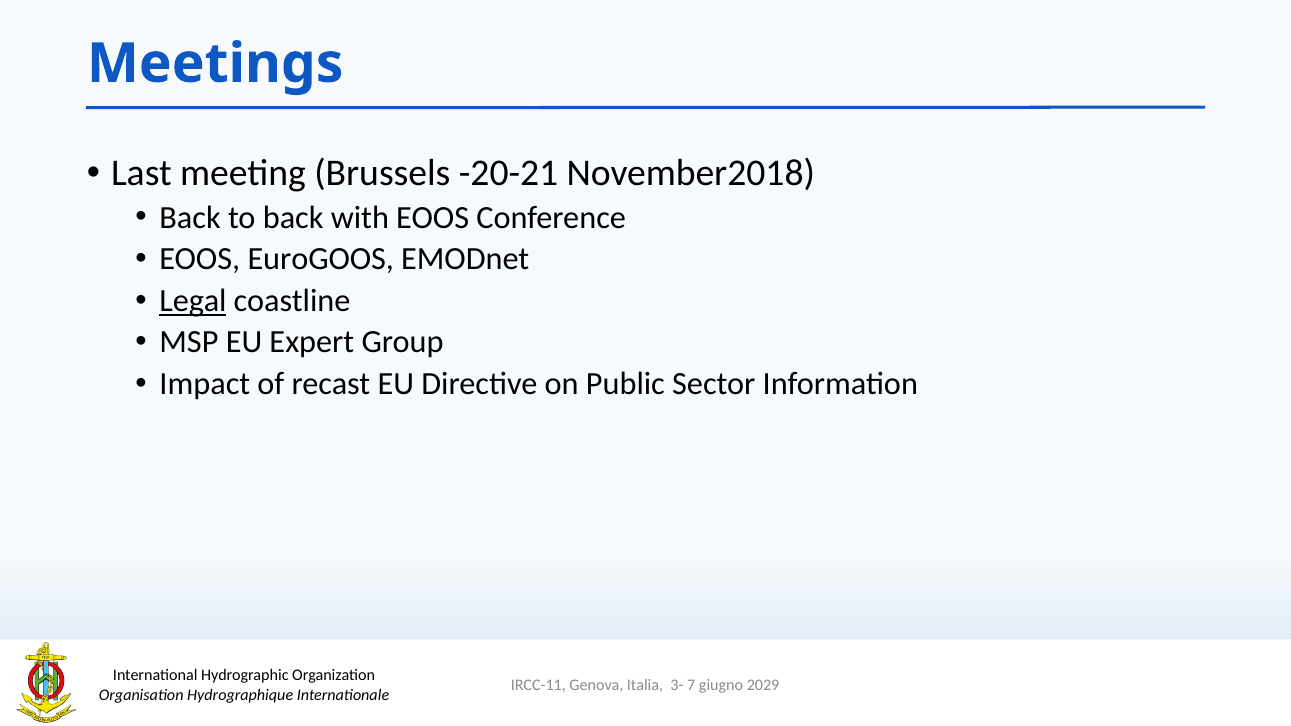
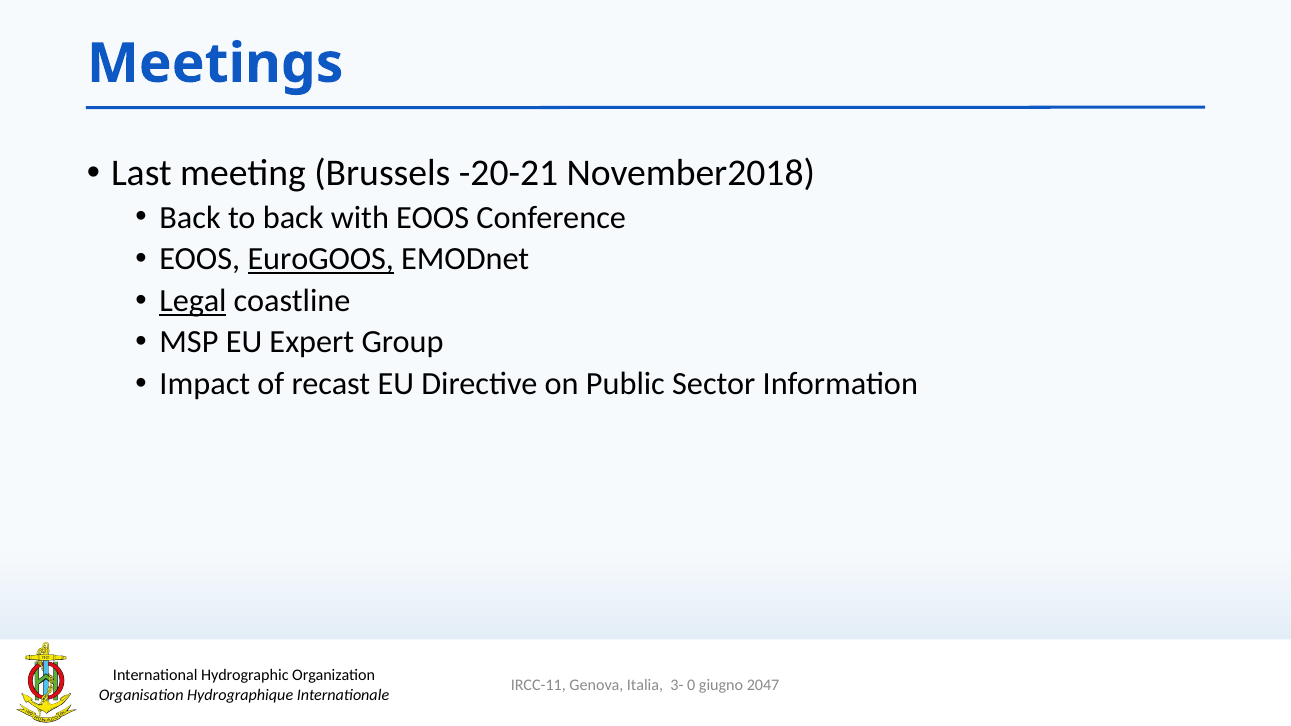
EuroGOOS underline: none -> present
7: 7 -> 0
2029: 2029 -> 2047
